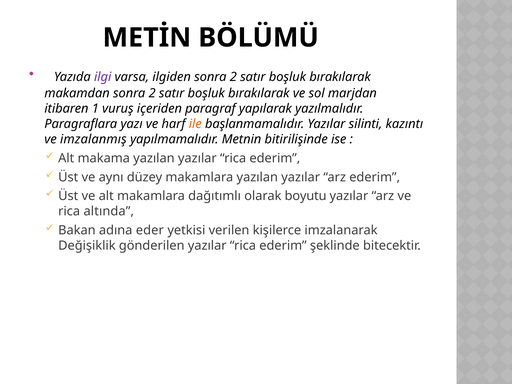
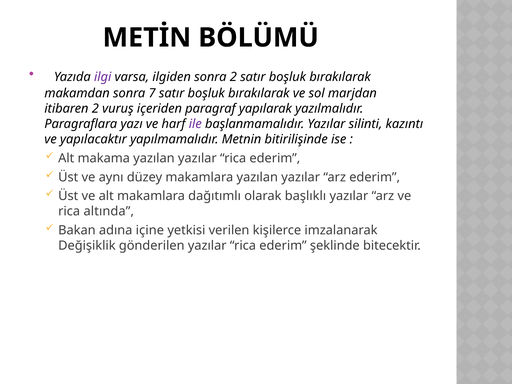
makamdan sonra 2: 2 -> 7
itibaren 1: 1 -> 2
ile colour: orange -> purple
imzalanmış: imzalanmış -> yapılacaktır
boyutu: boyutu -> başlıklı
eder: eder -> içine
